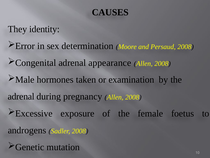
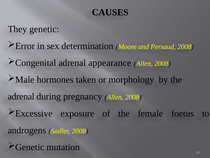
They identity: identity -> genetic
examination: examination -> morphology
